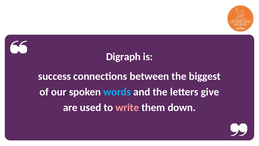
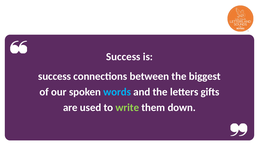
Digraph at (123, 57): Digraph -> Success
give: give -> gifts
write colour: pink -> light green
